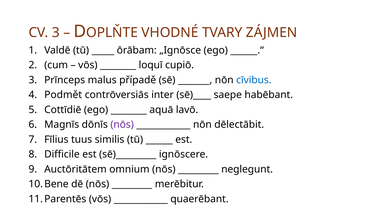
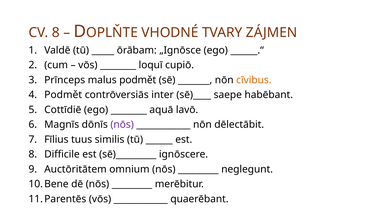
CV 3: 3 -> 8
malus případě: případě -> podmět
cīvibus colour: blue -> orange
